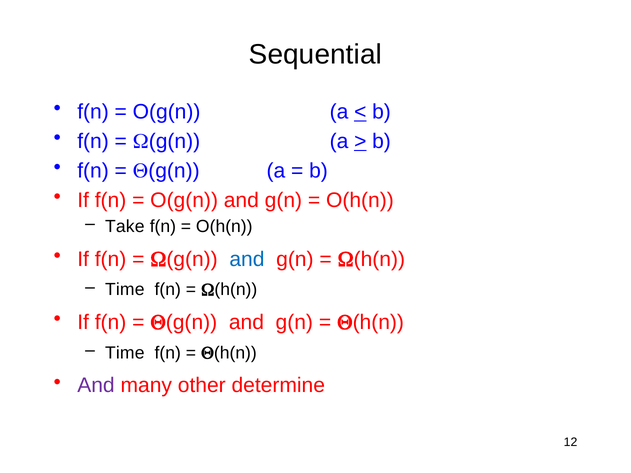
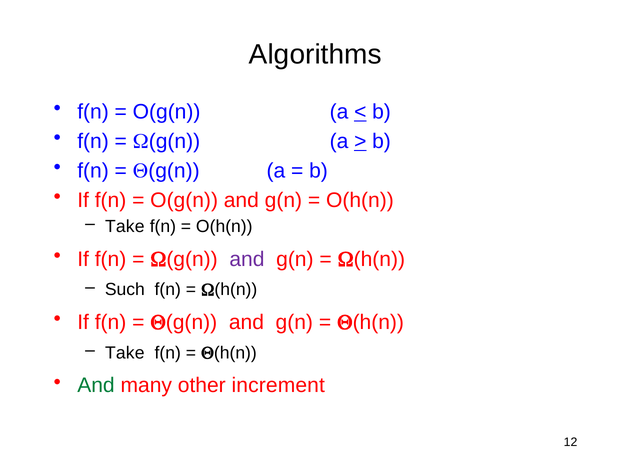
Sequential: Sequential -> Algorithms
and at (247, 259) colour: blue -> purple
Time at (125, 290): Time -> Such
Time at (125, 353): Time -> Take
And at (96, 386) colour: purple -> green
determine: determine -> increment
